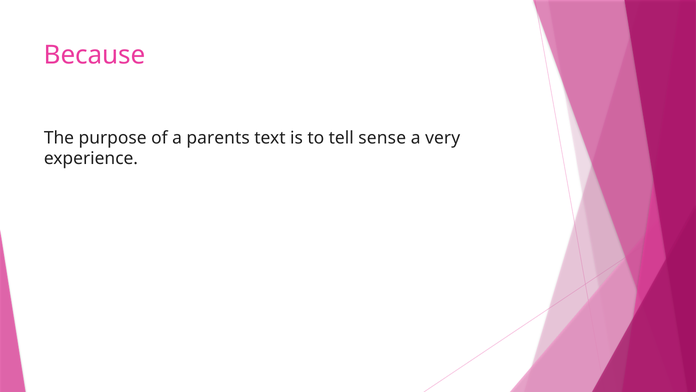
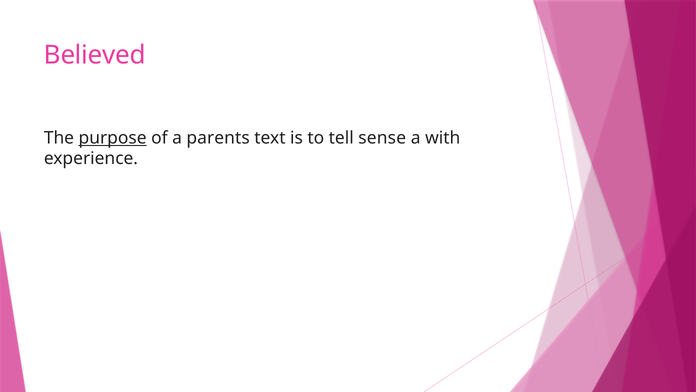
Because: Because -> Believed
purpose underline: none -> present
very: very -> with
